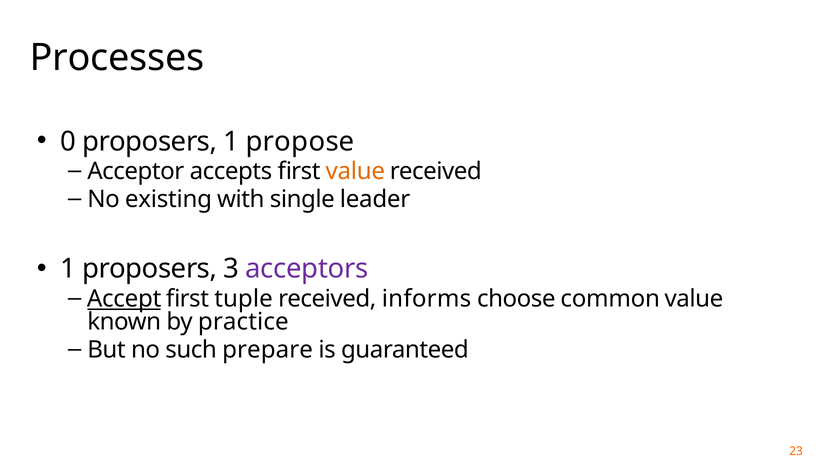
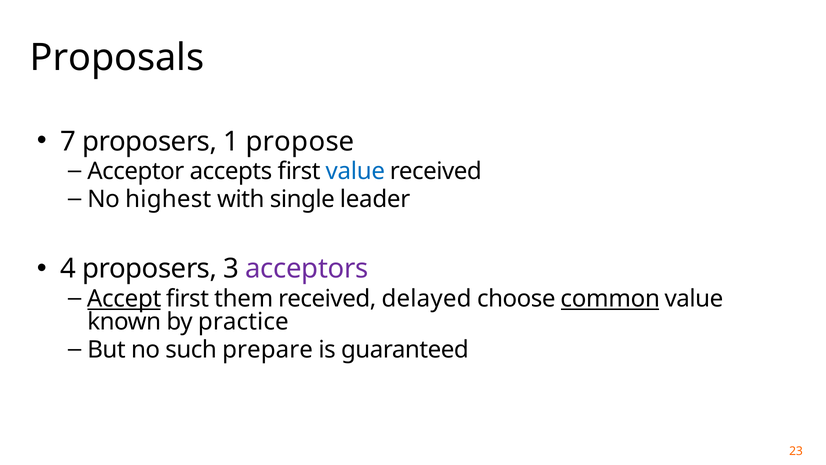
Processes: Processes -> Proposals
0: 0 -> 7
value at (355, 171) colour: orange -> blue
existing: existing -> highest
1 at (68, 269): 1 -> 4
tuple: tuple -> them
informs: informs -> delayed
common underline: none -> present
